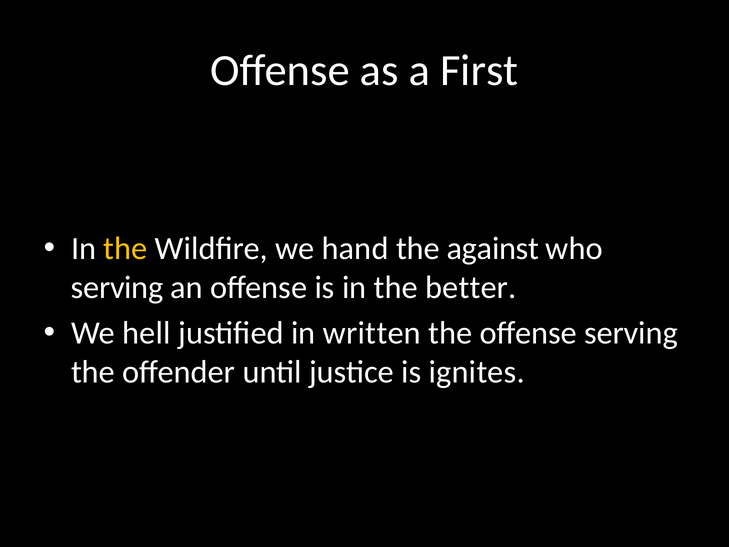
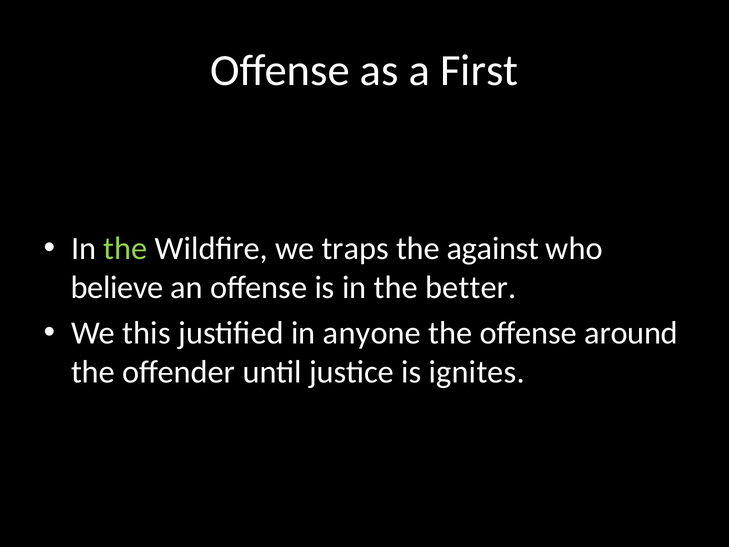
the at (125, 249) colour: yellow -> light green
hand: hand -> traps
serving at (117, 288): serving -> believe
hell: hell -> this
written: written -> anyone
offense serving: serving -> around
